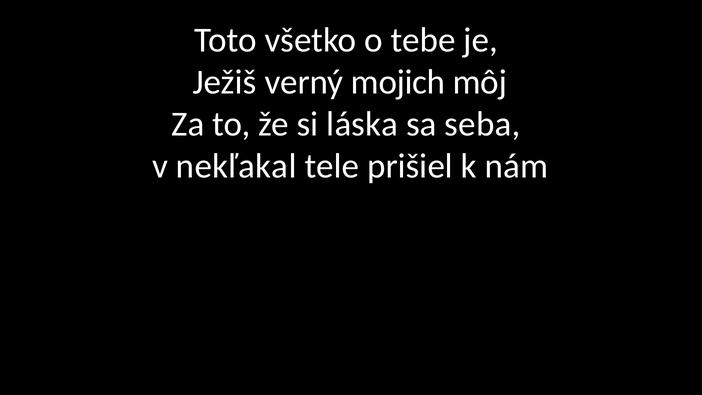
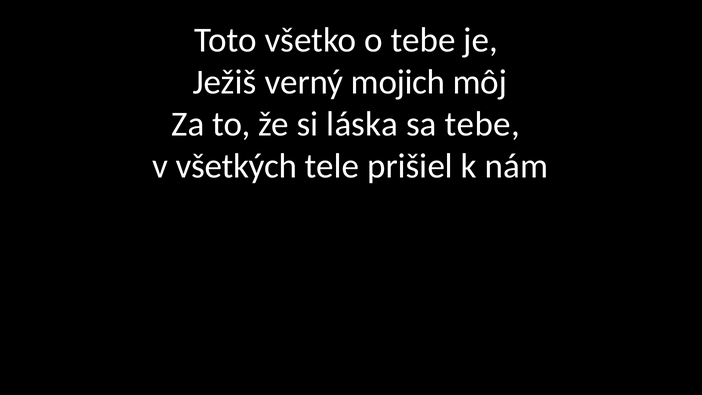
sa seba: seba -> tebe
nekľakal: nekľakal -> všetkých
